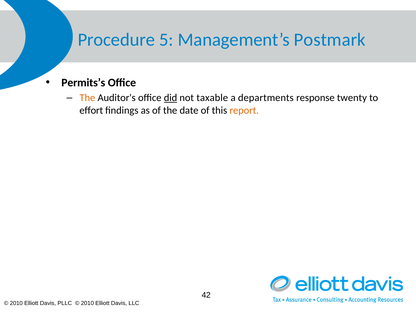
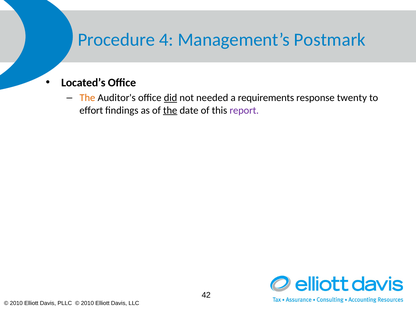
5: 5 -> 4
Permits’s: Permits’s -> Located’s
taxable: taxable -> needed
departments: departments -> requirements
the at (170, 110) underline: none -> present
report colour: orange -> purple
